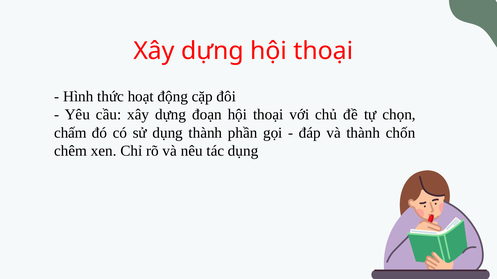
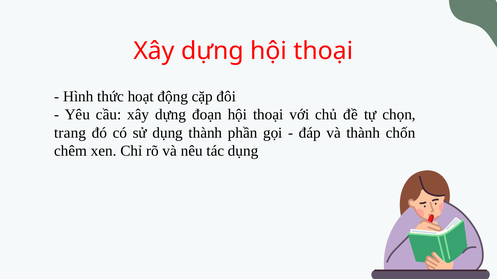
chấm: chấm -> trang
